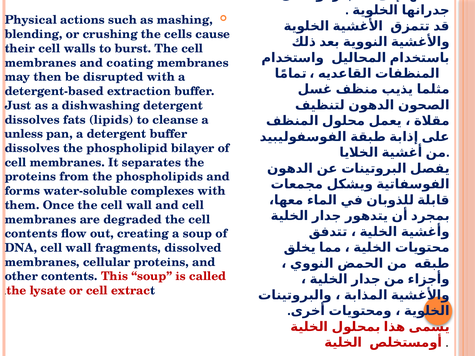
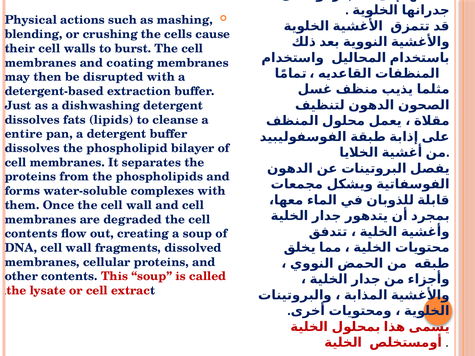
unless: unless -> entire
